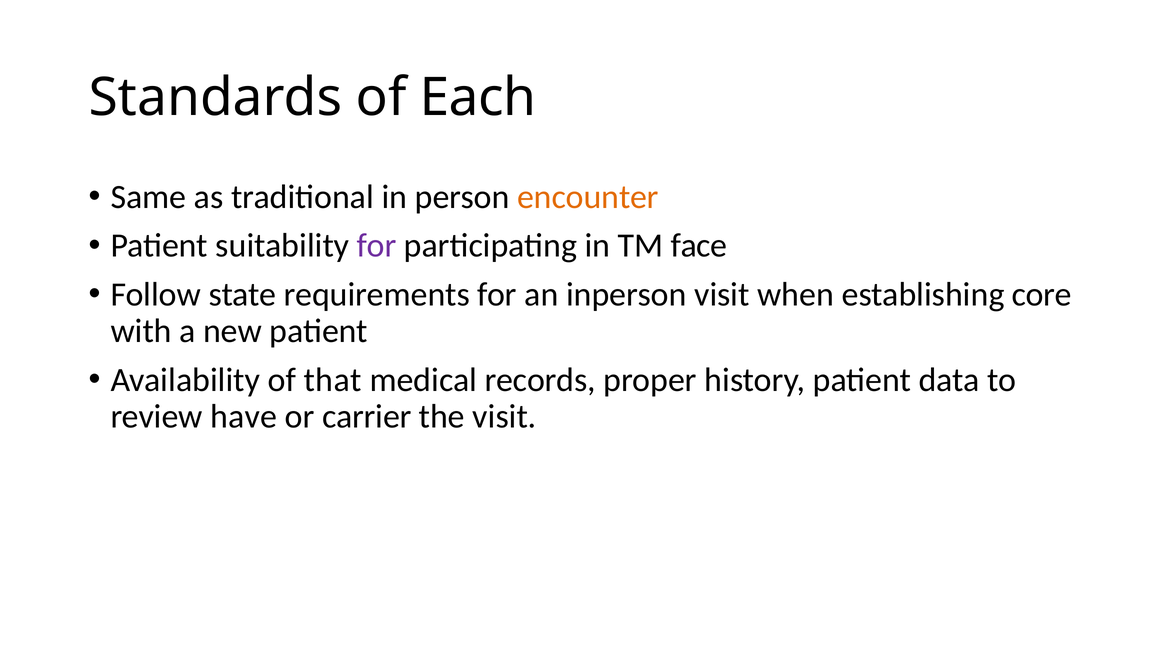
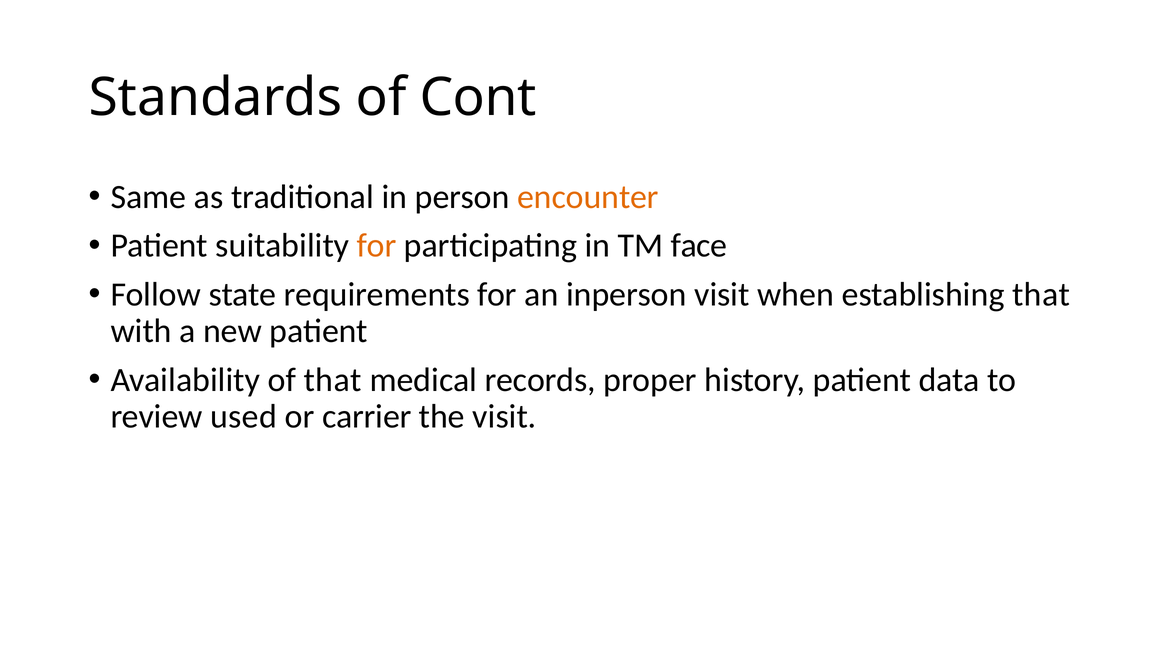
Each: Each -> Cont
for at (377, 246) colour: purple -> orange
establishing core: core -> that
have: have -> used
